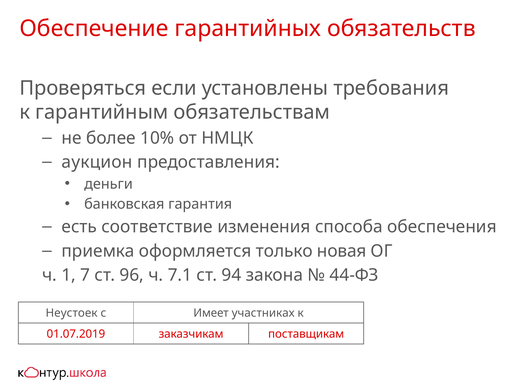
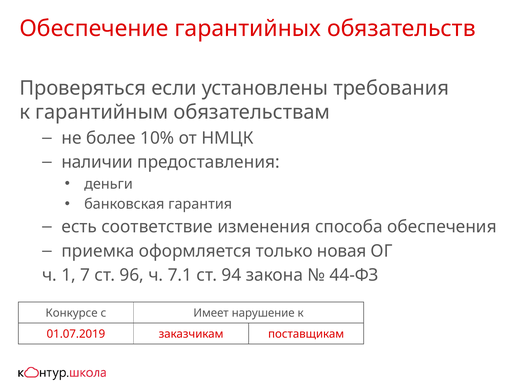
аукцион: аукцион -> наличии
Неустоек: Неустоек -> Конкурсе
участниках: участниках -> нарушение
